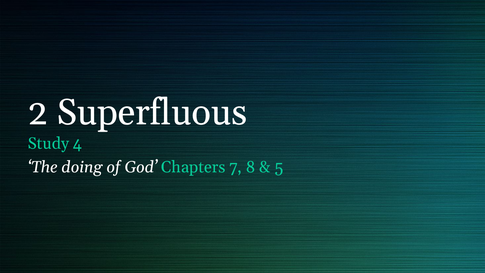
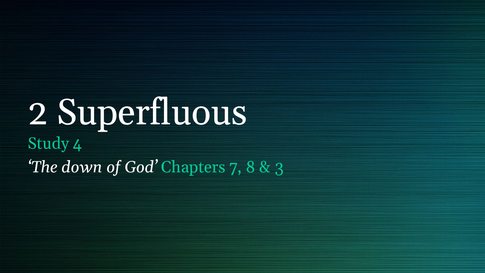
doing: doing -> down
5: 5 -> 3
